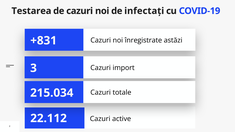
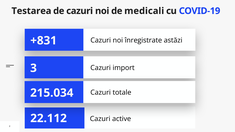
infectați: infectați -> medicali
